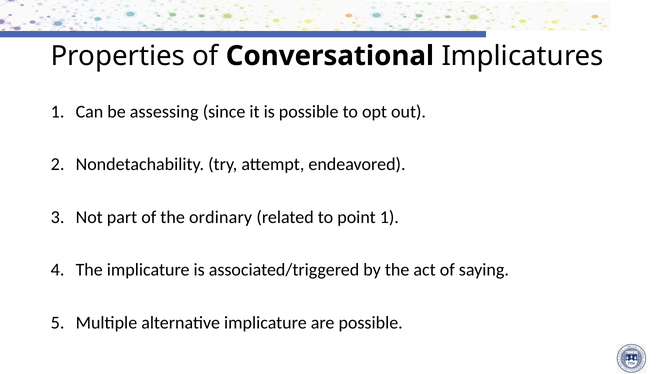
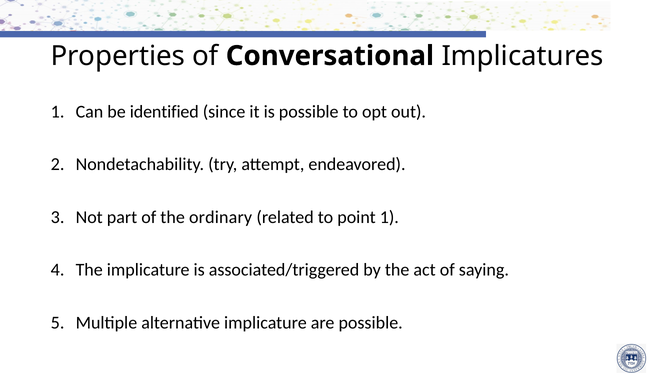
assessing: assessing -> identified
